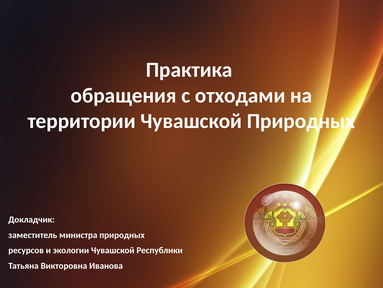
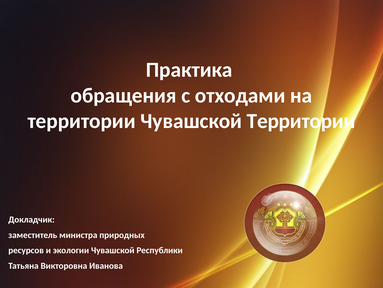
Чувашской Природных: Природных -> Территории
